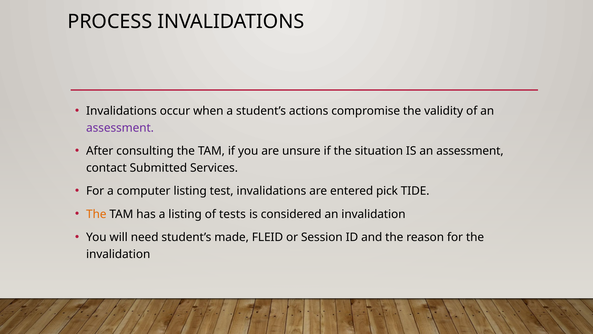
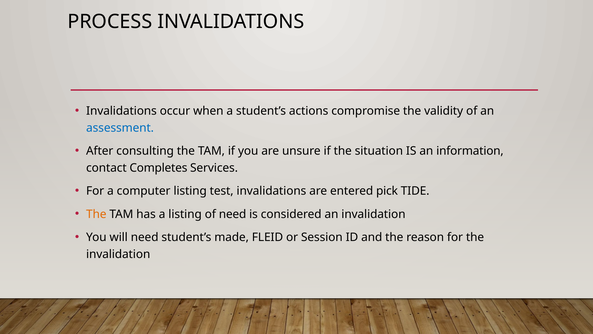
assessment at (120, 128) colour: purple -> blue
IS an assessment: assessment -> information
Submitted: Submitted -> Completes
of tests: tests -> need
